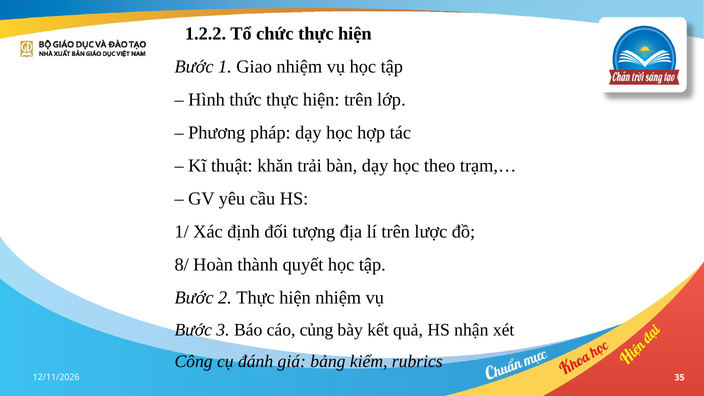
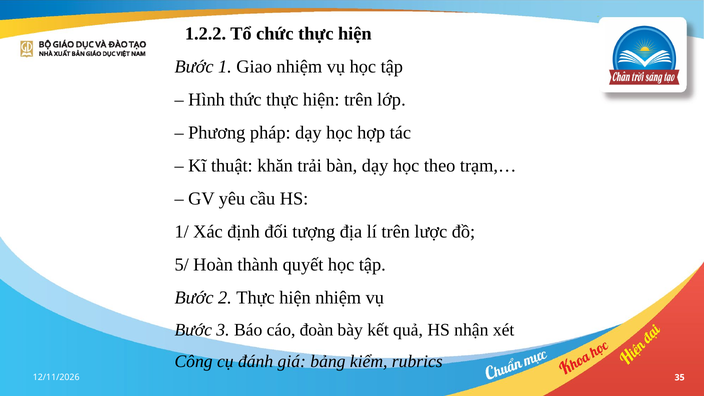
8/: 8/ -> 5/
củng: củng -> đoàn
